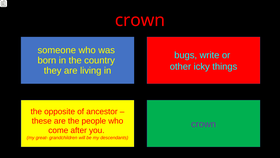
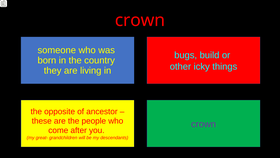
write: write -> build
